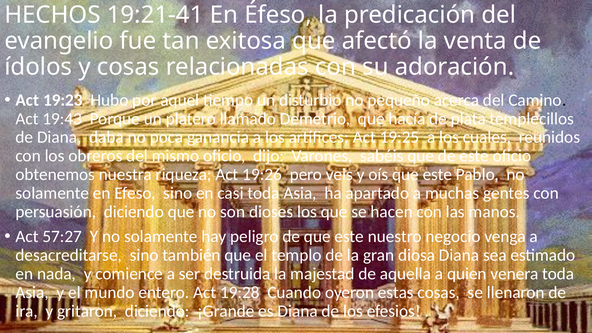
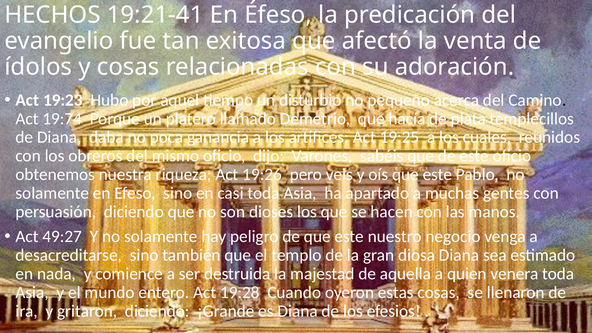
19:43: 19:43 -> 19:74
57:27: 57:27 -> 49:27
